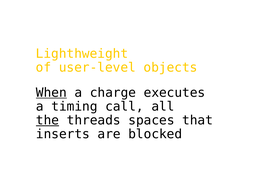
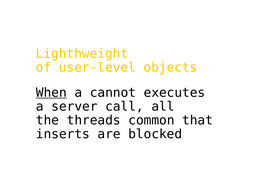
charge: charge -> cannot
timing: timing -> server
the underline: present -> none
spaces: spaces -> common
